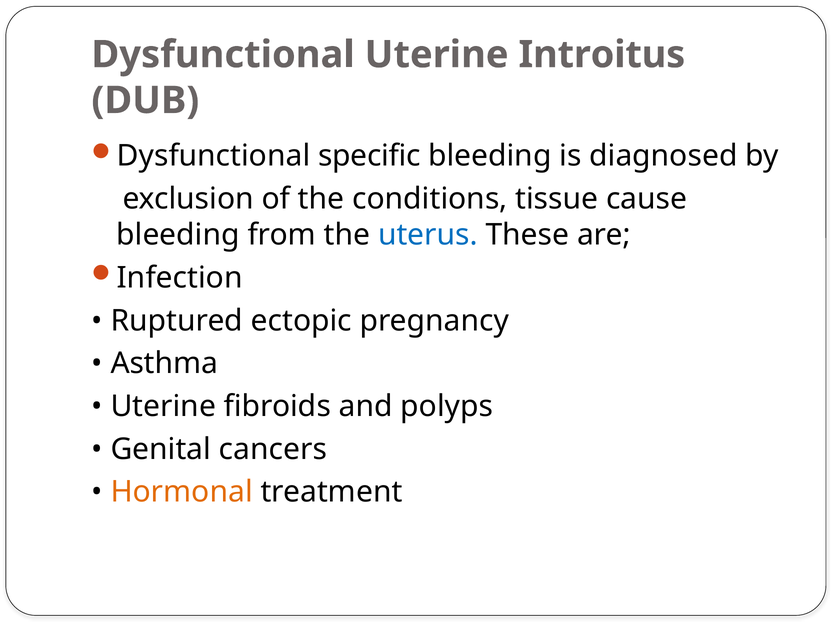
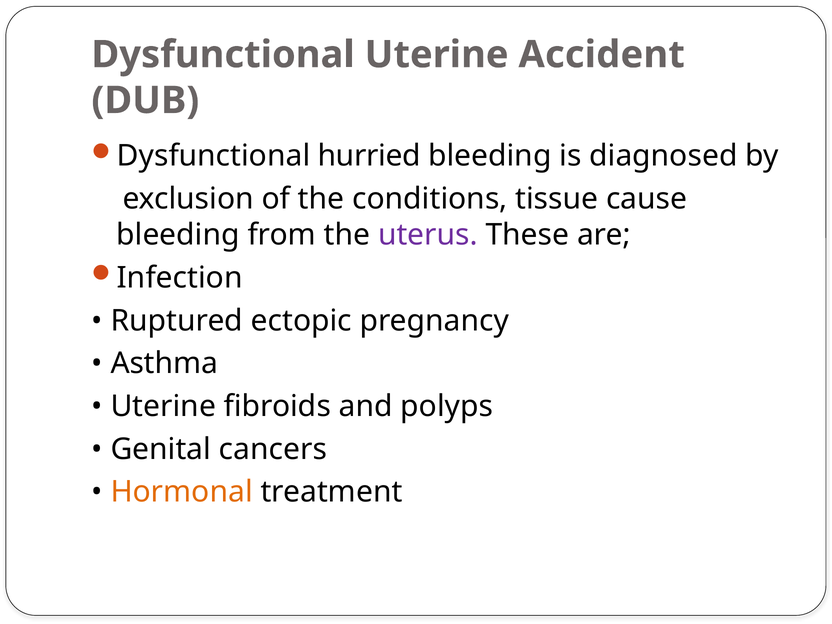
Introitus: Introitus -> Accident
specific: specific -> hurried
uterus colour: blue -> purple
